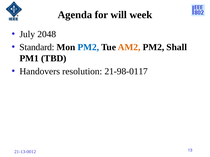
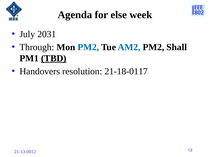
will: will -> else
2048: 2048 -> 2031
Standard: Standard -> Through
AM2 colour: orange -> blue
TBD underline: none -> present
21-98-0117: 21-98-0117 -> 21-18-0117
